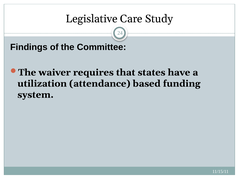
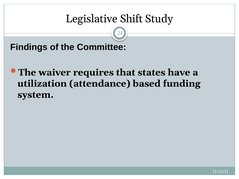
Care: Care -> Shift
